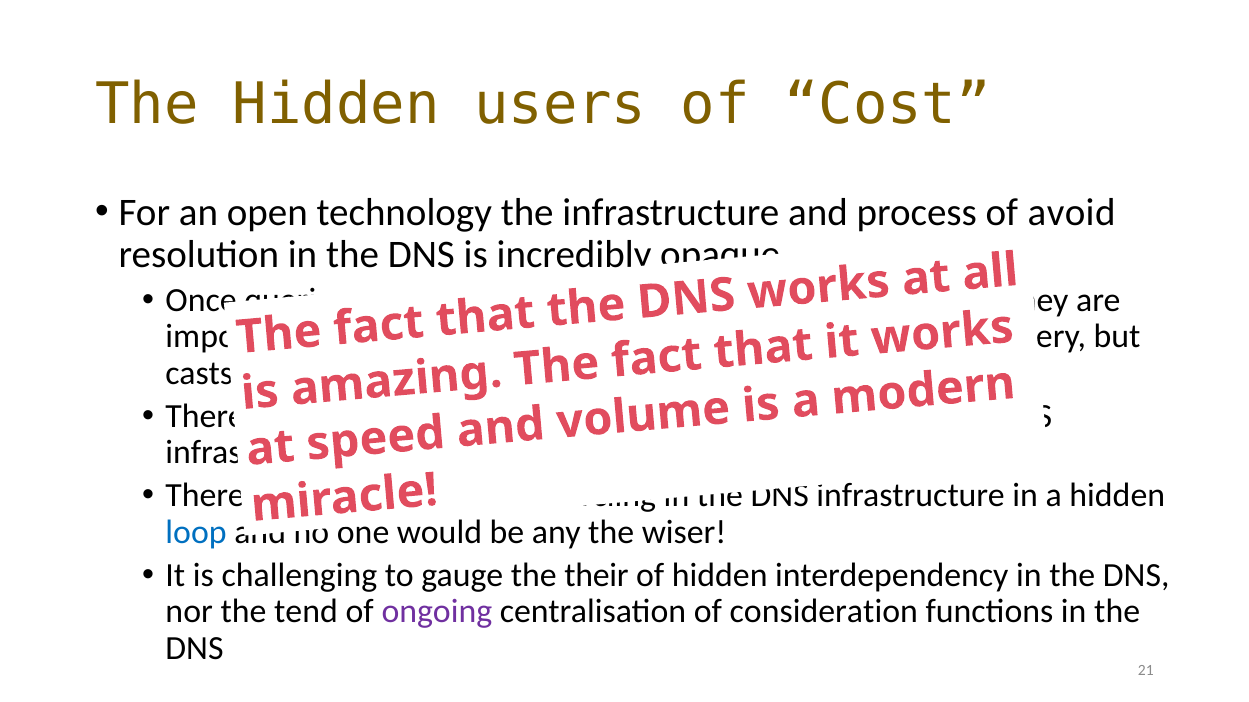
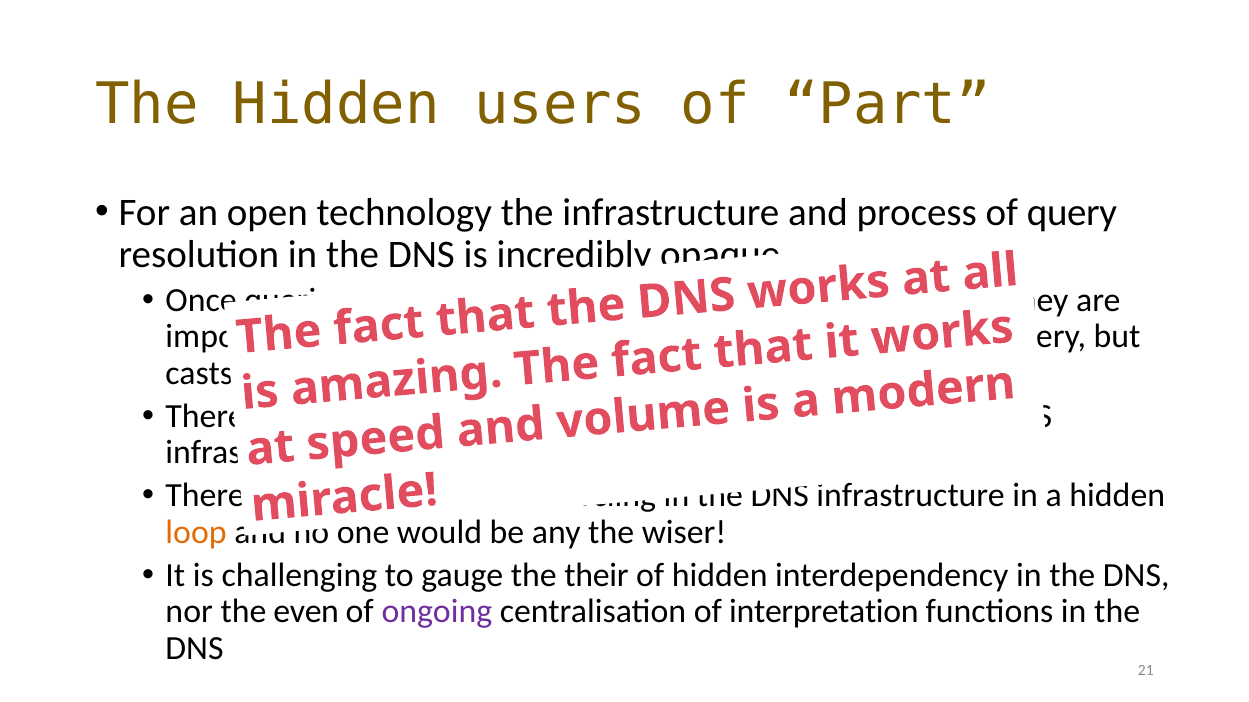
Cost: Cost -> Part
avoid at (1072, 213): avoid -> query
loop colour: blue -> orange
tend: tend -> even
consideration: consideration -> interpretation
